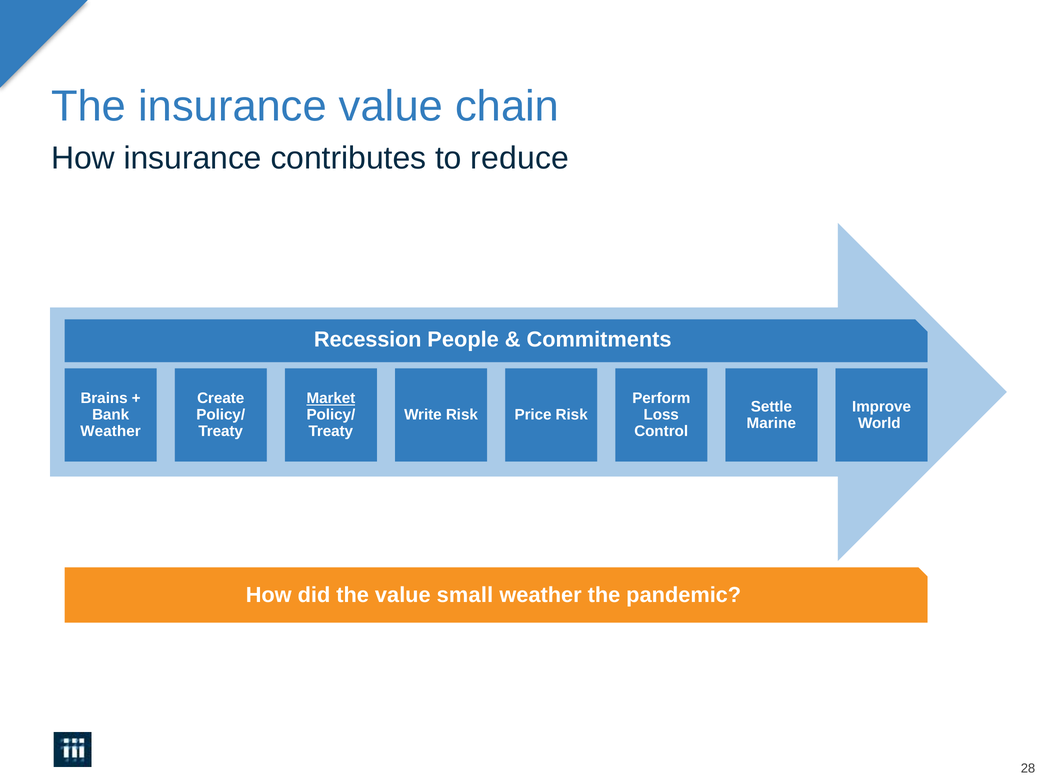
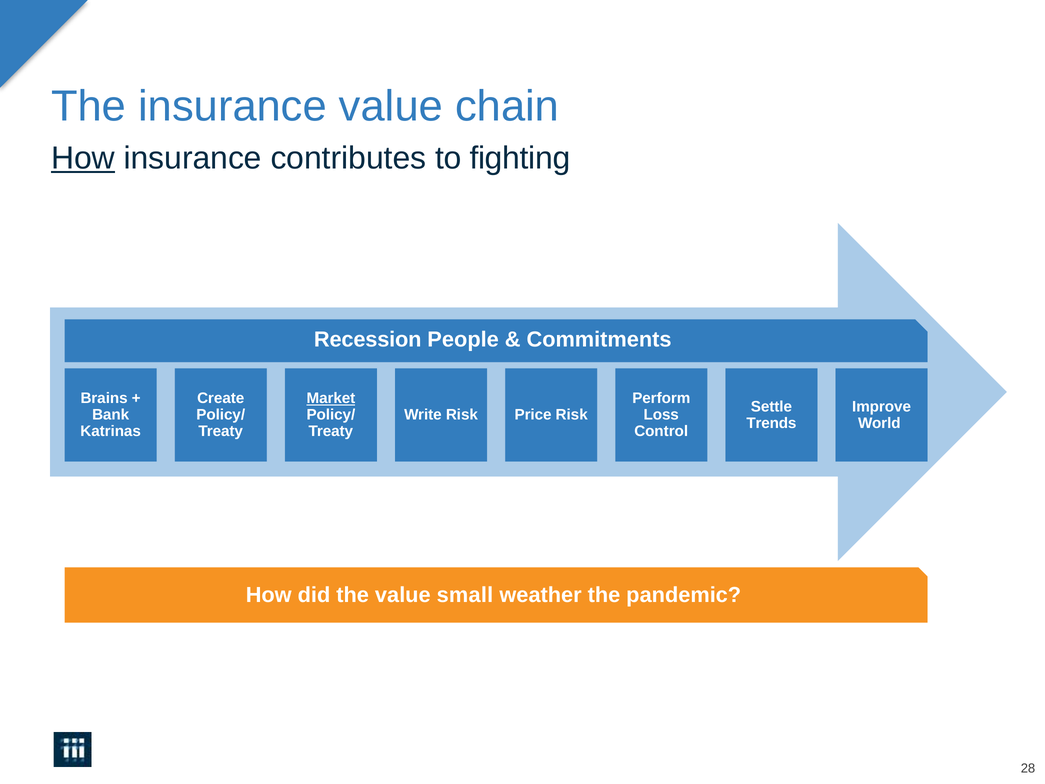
How at (83, 158) underline: none -> present
reduce: reduce -> fighting
Marine: Marine -> Trends
Weather at (111, 431): Weather -> Katrinas
